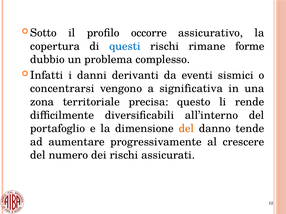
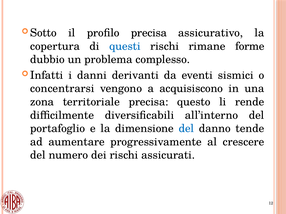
profilo occorre: occorre -> precisa
significativa: significativa -> acquisiscono
del at (186, 129) colour: orange -> blue
